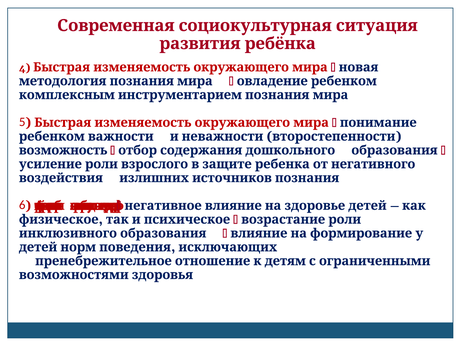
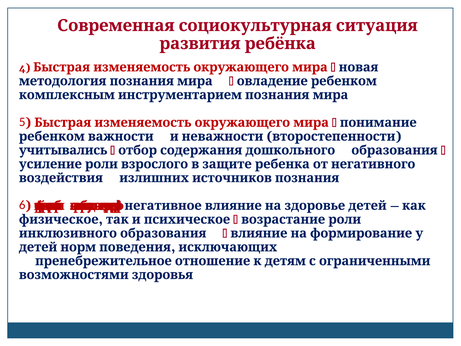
возможность: возможность -> учитывались
